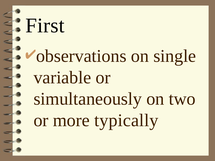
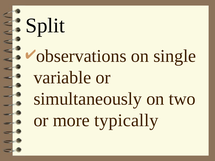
First: First -> Split
